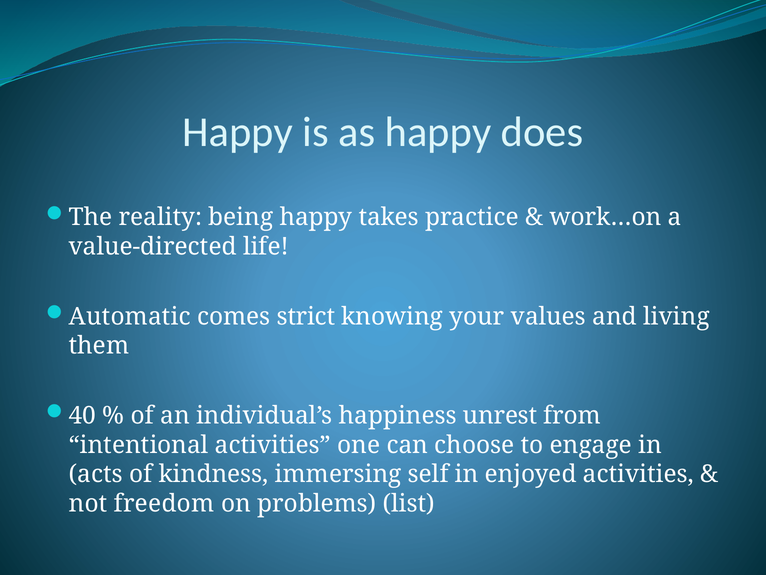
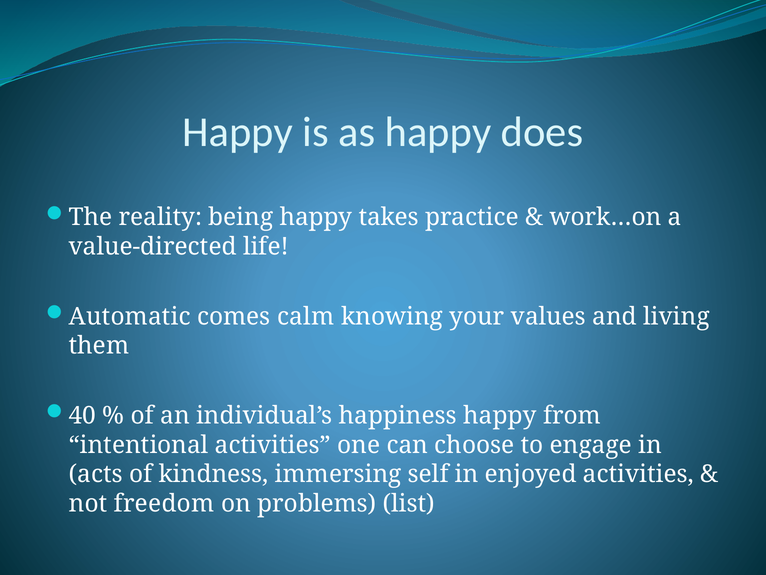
strict: strict -> calm
happiness unrest: unrest -> happy
